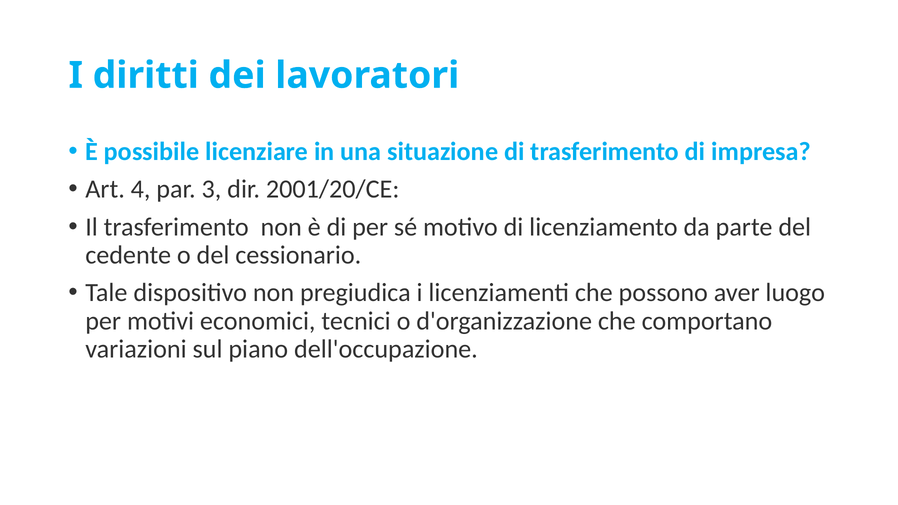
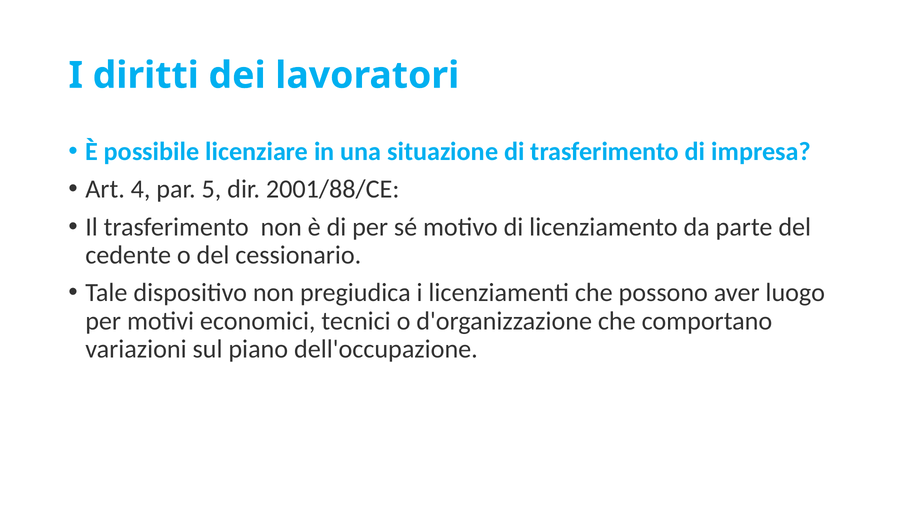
3: 3 -> 5
2001/20/CE: 2001/20/CE -> 2001/88/CE
